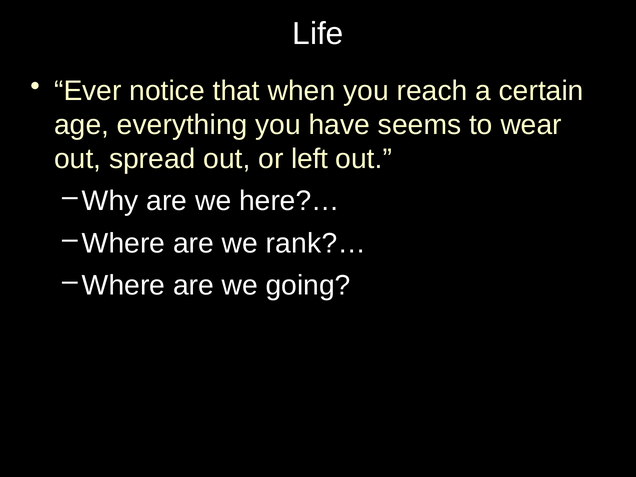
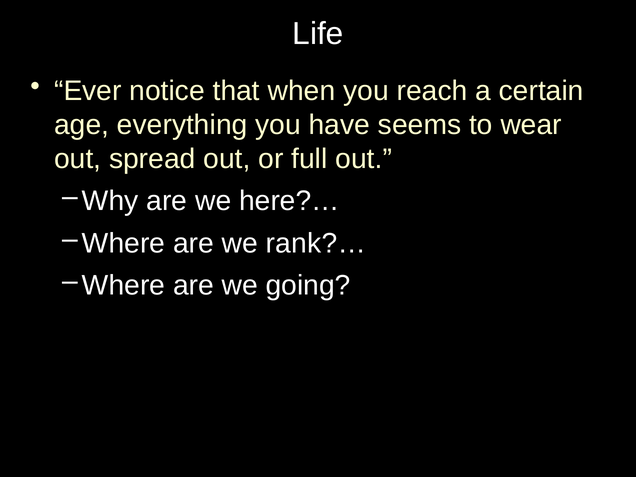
left: left -> full
